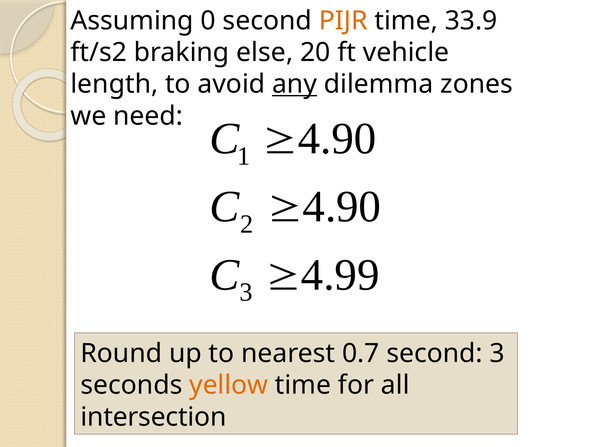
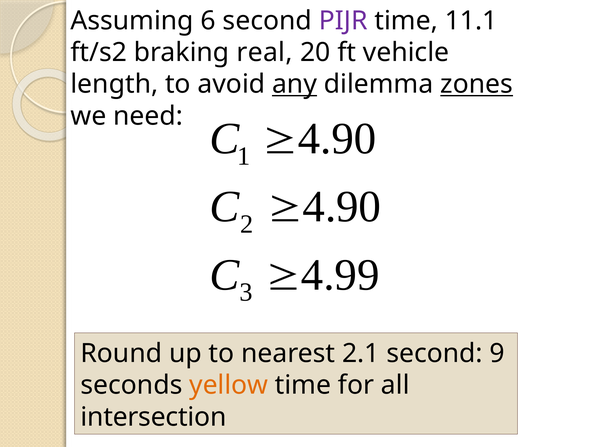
0: 0 -> 6
PIJR colour: orange -> purple
33.9: 33.9 -> 11.1
else: else -> real
zones underline: none -> present
0.7: 0.7 -> 2.1
second 3: 3 -> 9
